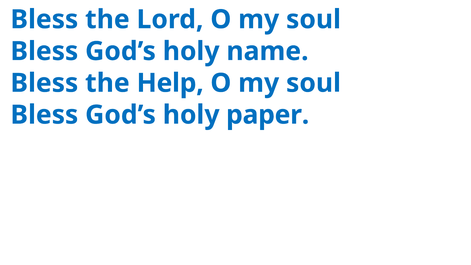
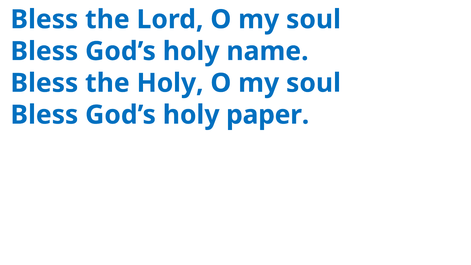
the Help: Help -> Holy
